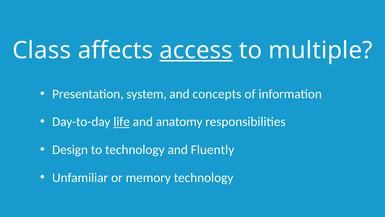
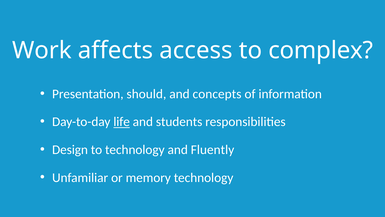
Class: Class -> Work
access underline: present -> none
multiple: multiple -> complex
system: system -> should
anatomy: anatomy -> students
